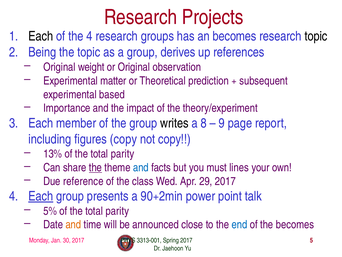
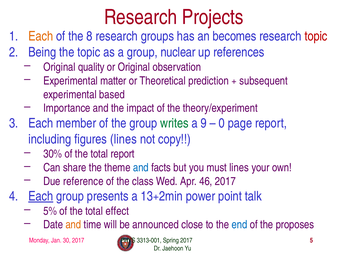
Each at (41, 36) colour: black -> orange
the 4: 4 -> 8
topic at (316, 36) colour: black -> red
derives: derives -> nuclear
weight: weight -> quality
writes colour: black -> green
8: 8 -> 9
9: 9 -> 0
figures copy: copy -> lines
13%: 13% -> 30%
parity at (123, 154): parity -> report
the at (95, 167) underline: present -> none
29: 29 -> 46
90+2min: 90+2min -> 13+2min
parity at (117, 211): parity -> effect
the becomes: becomes -> proposes
